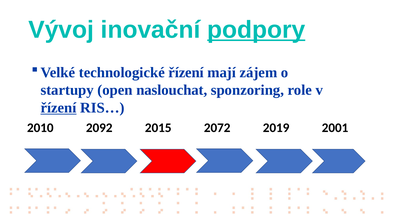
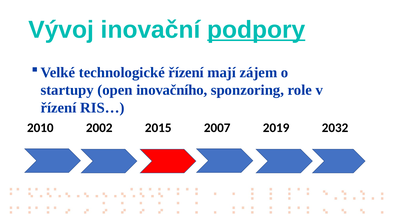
naslouchat: naslouchat -> inovačního
řízení at (59, 108) underline: present -> none
2092: 2092 -> 2002
2072: 2072 -> 2007
2001: 2001 -> 2032
